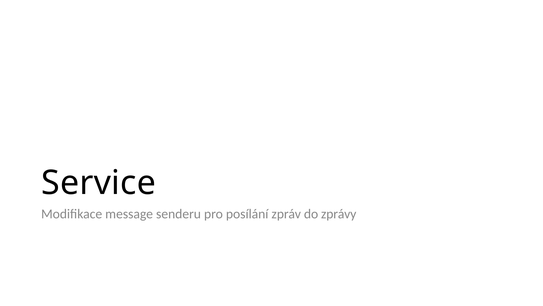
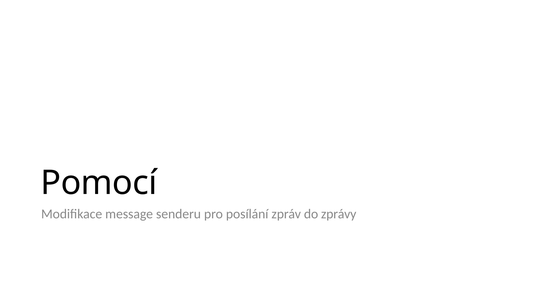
Service: Service -> Pomocí
